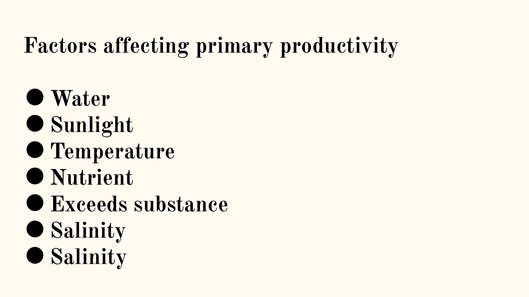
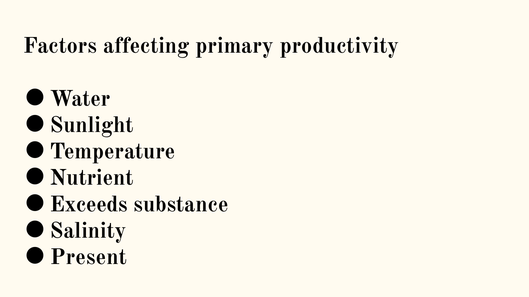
Salinity at (89, 257): Salinity -> Present
